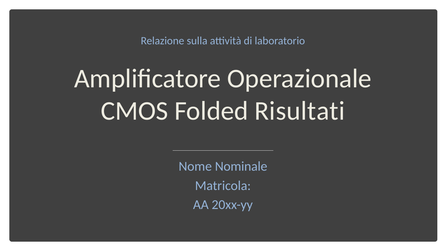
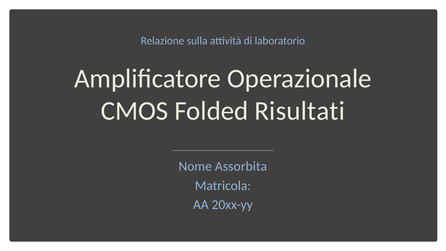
Nominale: Nominale -> Assorbita
